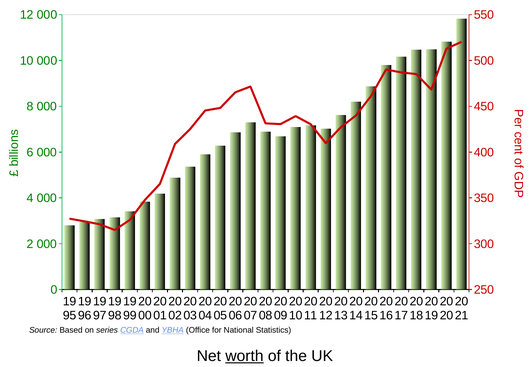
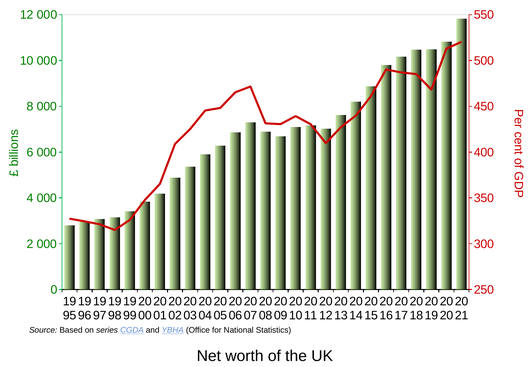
worth underline: present -> none
